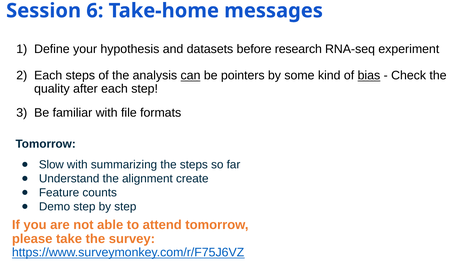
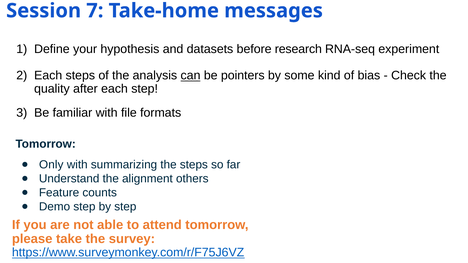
6: 6 -> 7
bias underline: present -> none
Slow: Slow -> Only
create: create -> others
